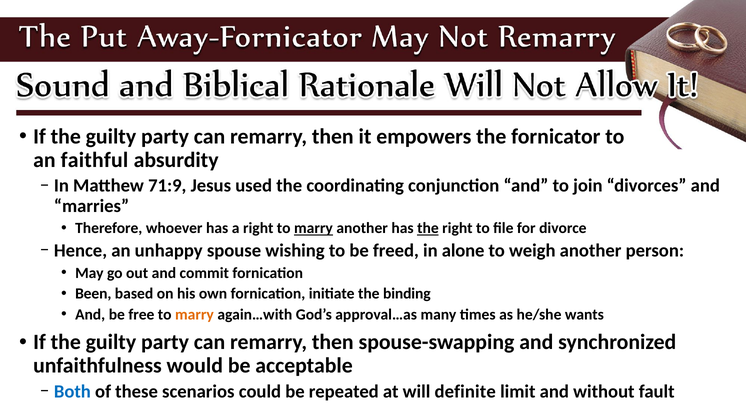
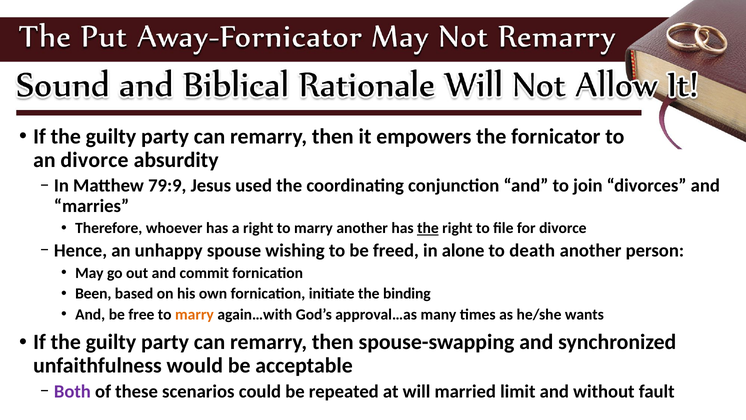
an faithful: faithful -> divorce
71:9: 71:9 -> 79:9
marry at (313, 228) underline: present -> none
weigh: weigh -> death
Both colour: blue -> purple
definite: definite -> married
